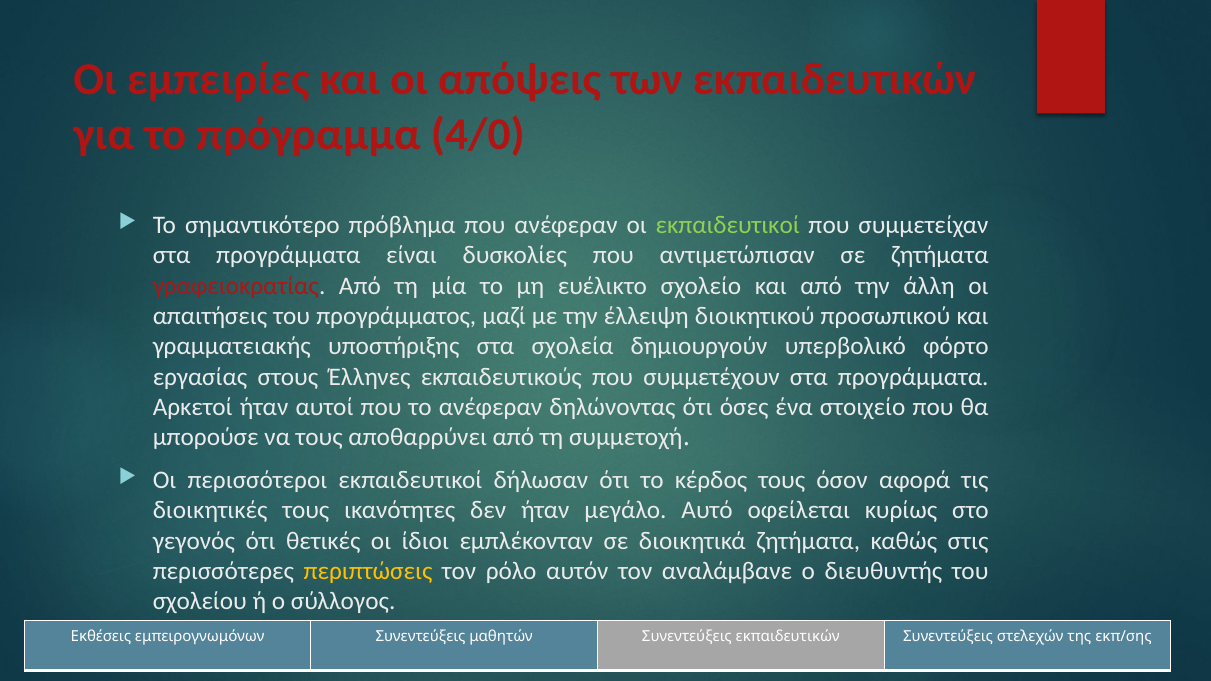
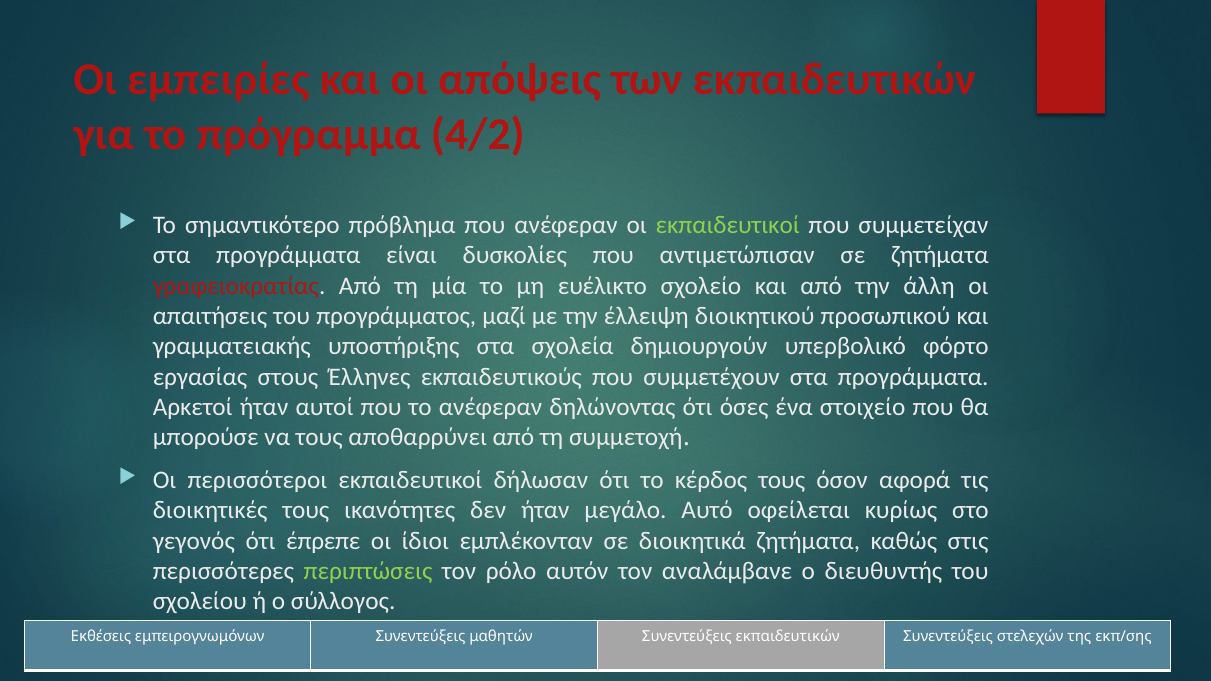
4/0: 4/0 -> 4/2
θετικές: θετικές -> έπρεπε
περιπτώσεις colour: yellow -> light green
